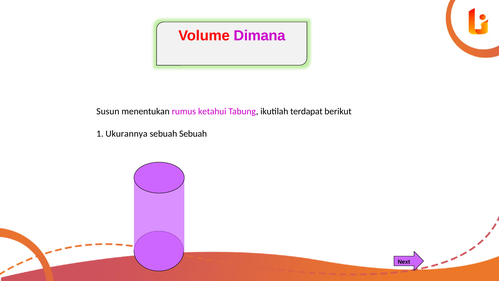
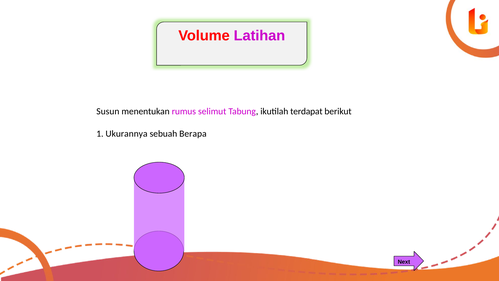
Dimana: Dimana -> Latihan
ketahui: ketahui -> selimut
sebuah Sebuah: Sebuah -> Berapa
